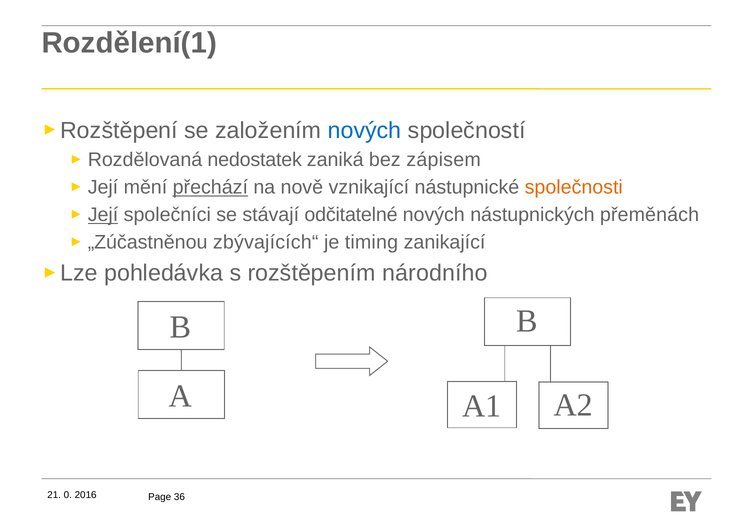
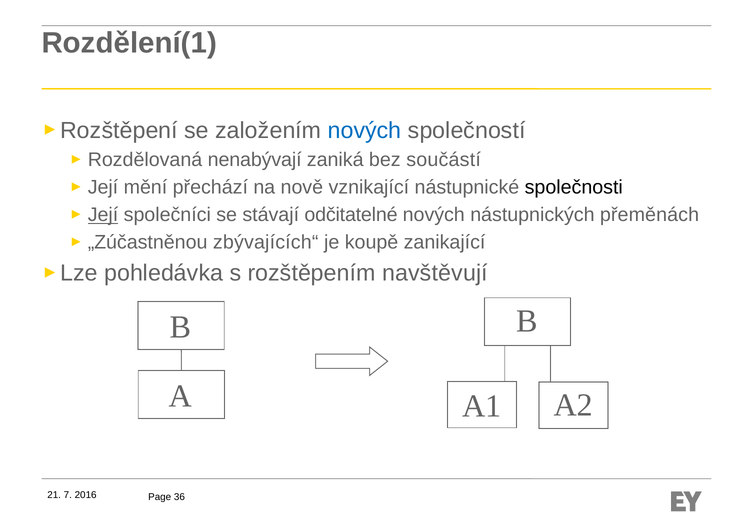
nedostatek: nedostatek -> nenabývají
zápisem: zápisem -> součástí
přechází underline: present -> none
společnosti colour: orange -> black
timing: timing -> koupě
národního: národního -> navštěvují
0: 0 -> 7
